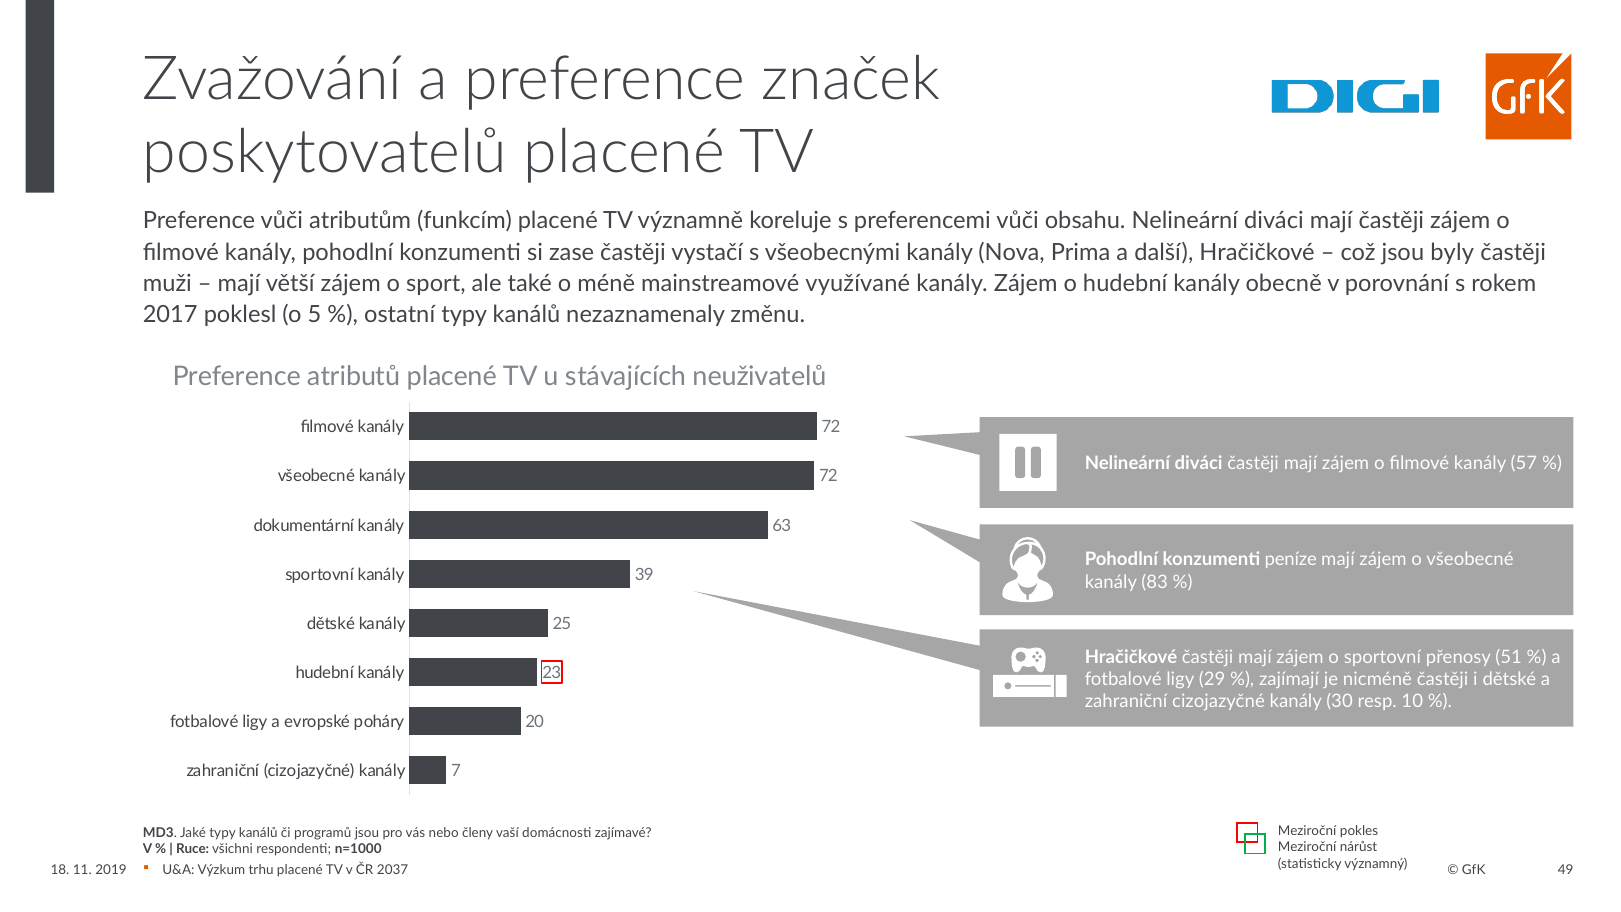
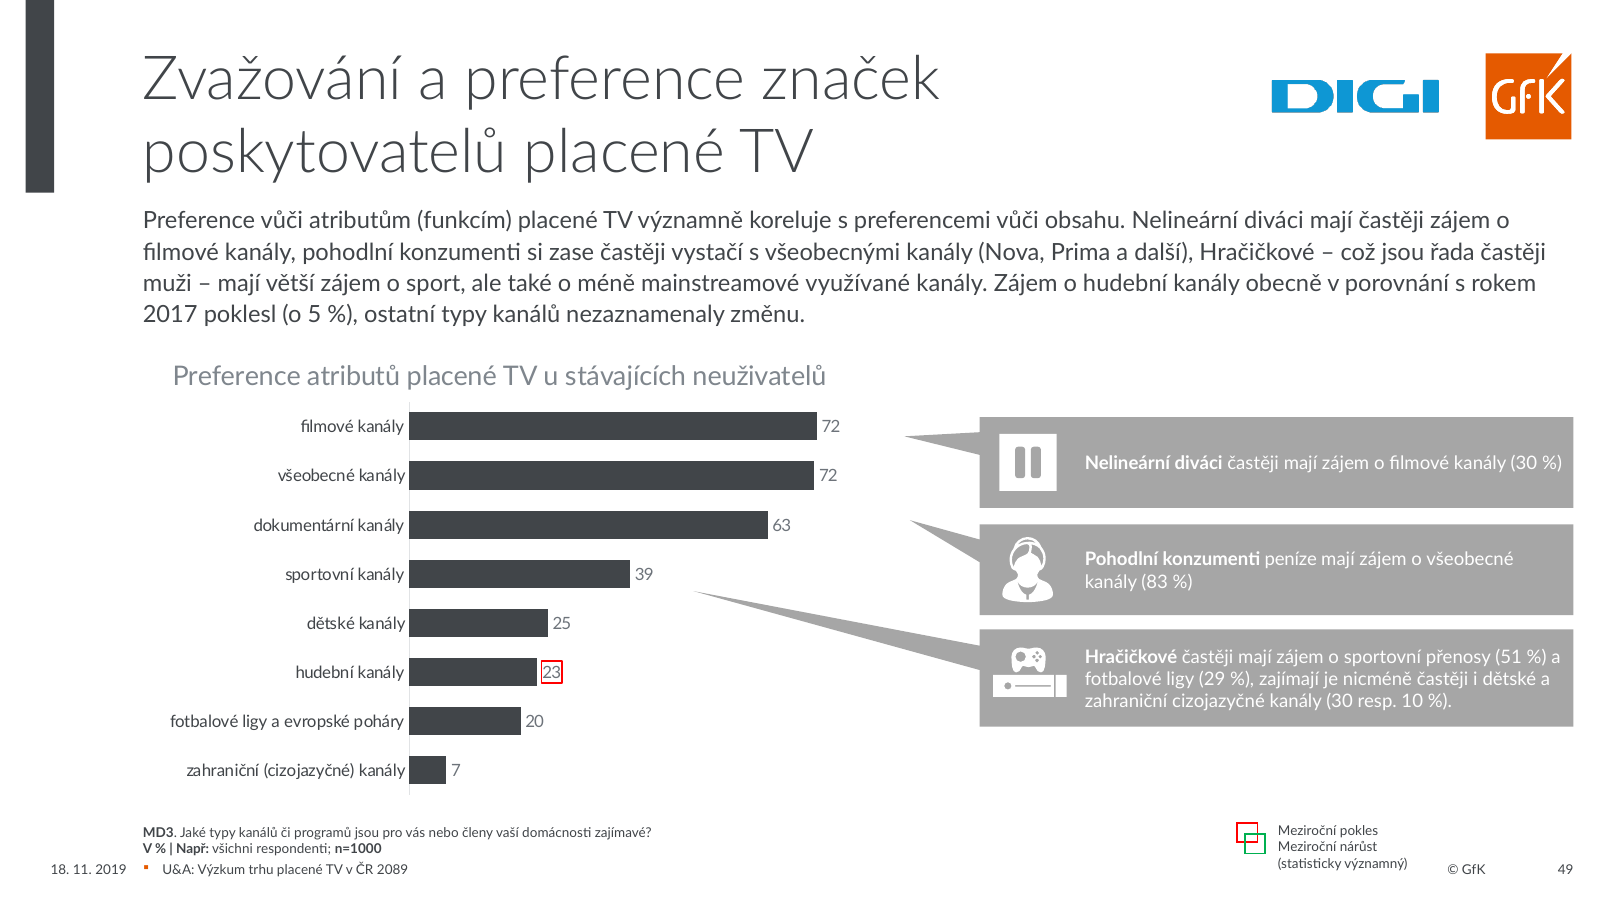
byly: byly -> řada
filmové kanály 57: 57 -> 30
Ruce: Ruce -> Např
2037: 2037 -> 2089
